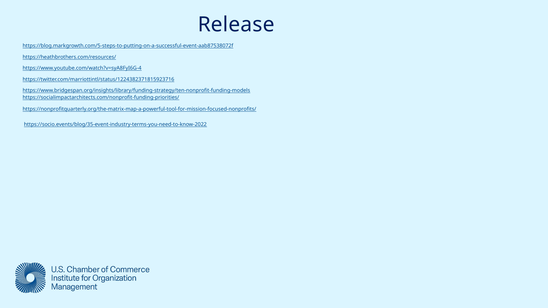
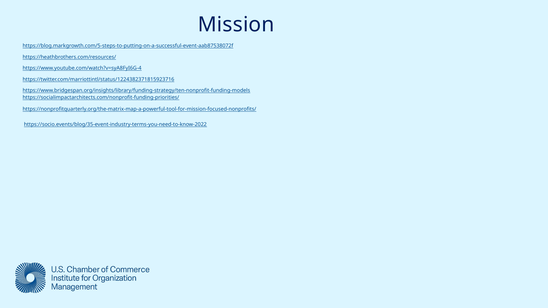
Release: Release -> Mission
